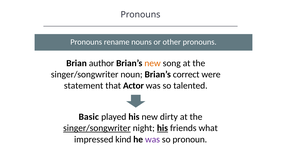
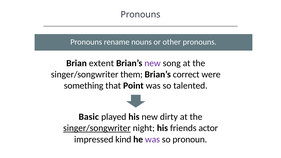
author: author -> extent
new at (153, 63) colour: orange -> purple
noun: noun -> them
statement: statement -> something
Actor: Actor -> Point
his at (162, 128) underline: present -> none
what: what -> actor
